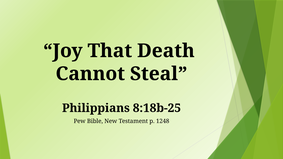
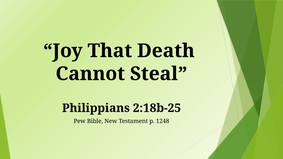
8:18b-25: 8:18b-25 -> 2:18b-25
